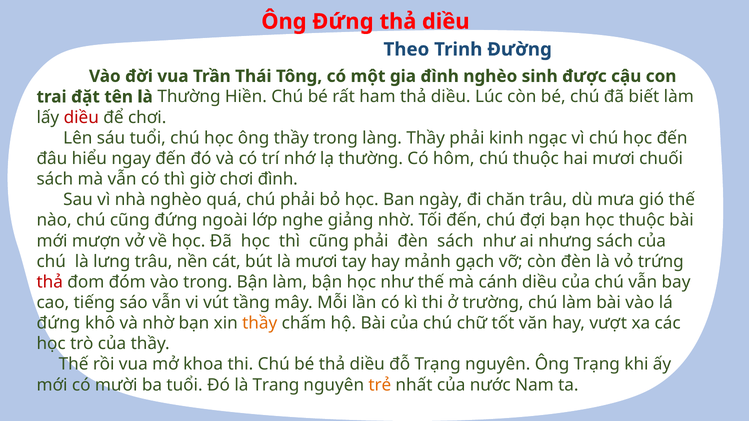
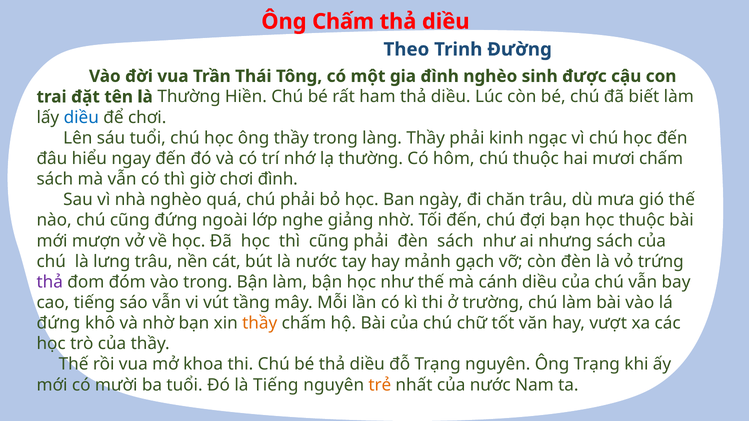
Ông Đứng: Đứng -> Chấm
diều at (81, 117) colour: red -> blue
mươi chuối: chuối -> chấm
là mươi: mươi -> nước
thả at (50, 282) colour: red -> purple
là Trang: Trang -> Tiếng
